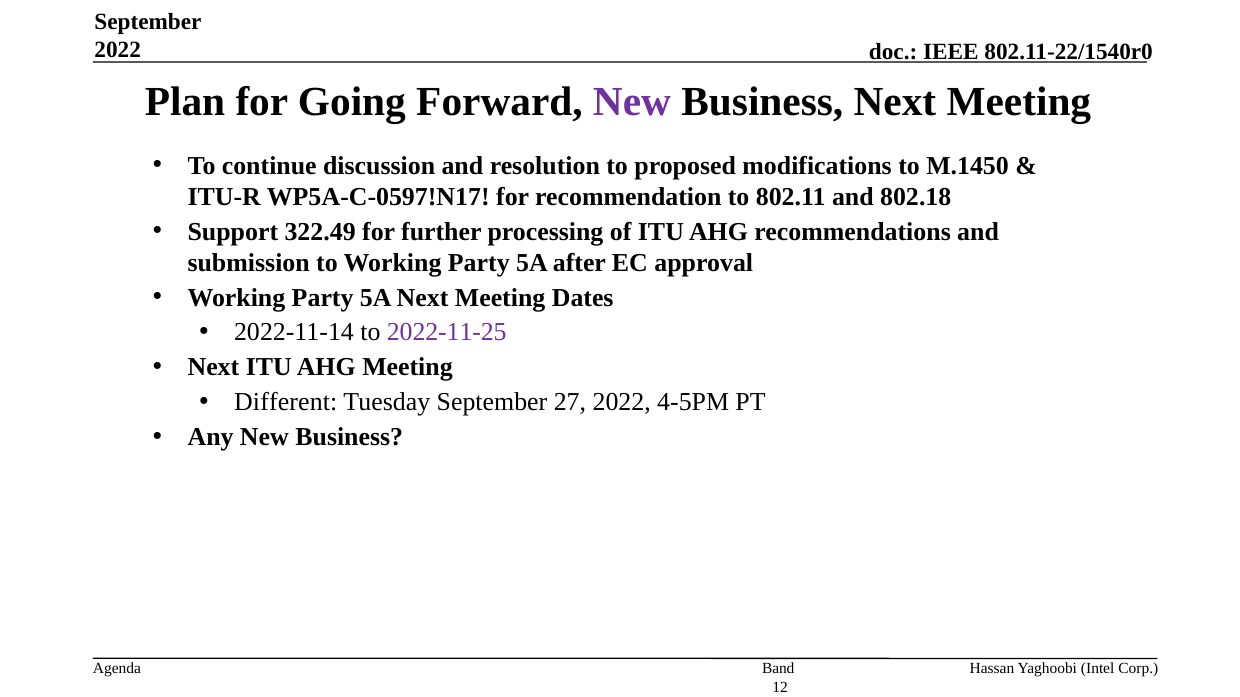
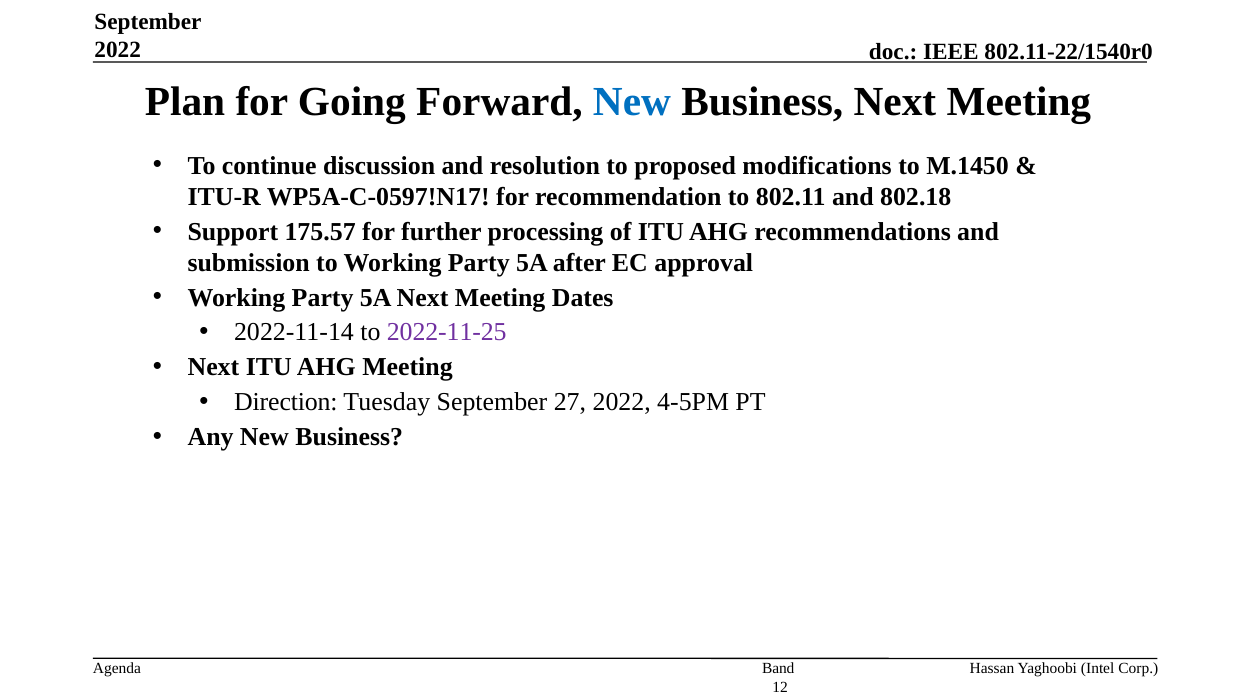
New at (632, 102) colour: purple -> blue
322.49: 322.49 -> 175.57
Different: Different -> Direction
